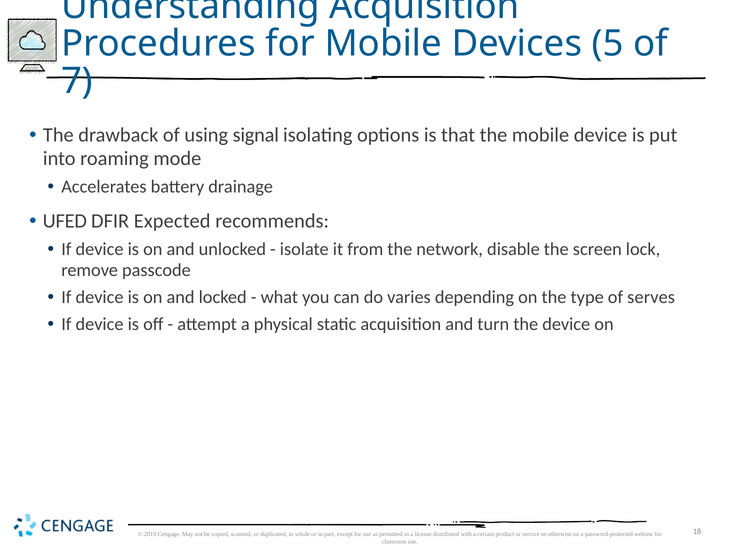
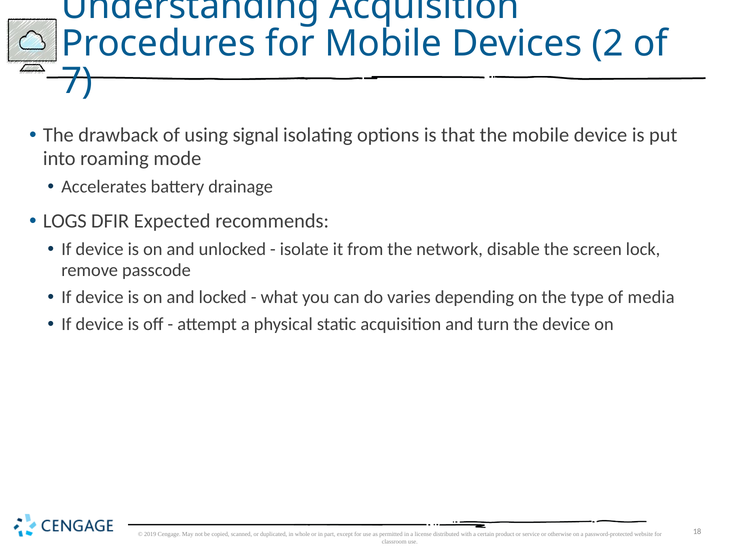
5: 5 -> 2
UFED: UFED -> LOGS
serves: serves -> media
